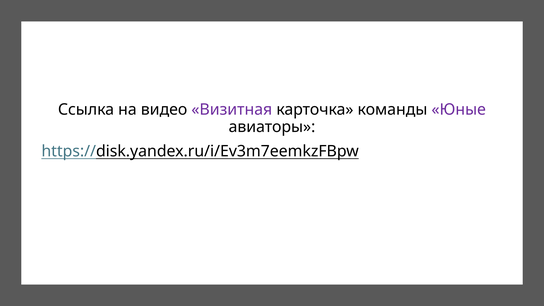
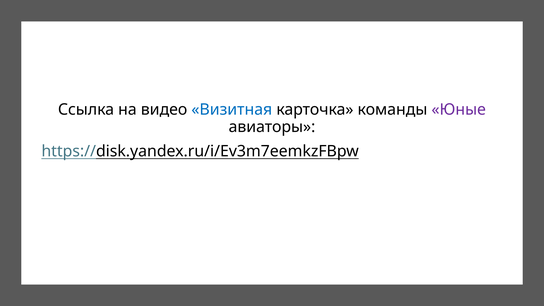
Визитная colour: purple -> blue
